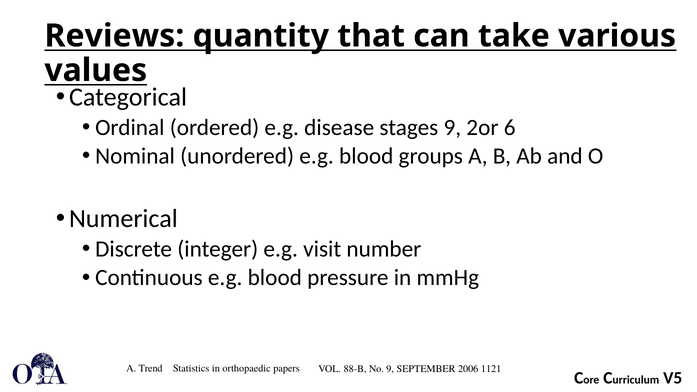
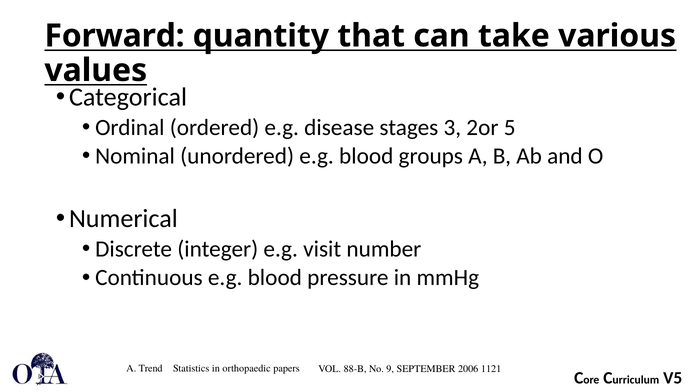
Reviews: Reviews -> Forward
stages 9: 9 -> 3
6: 6 -> 5
